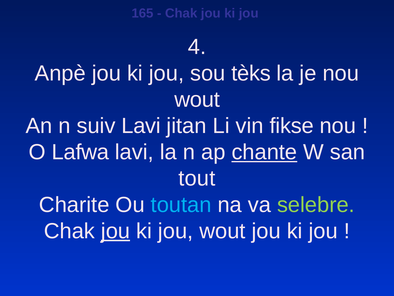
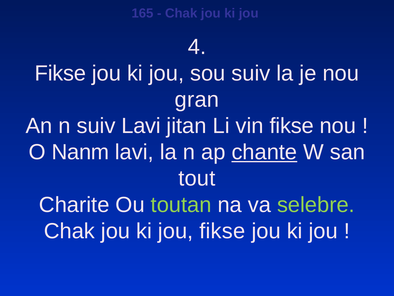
Anpè at (60, 73): Anpè -> Fikse
sou tèks: tèks -> suiv
wout at (197, 99): wout -> gran
Lafwa: Lafwa -> Nanm
toutan colour: light blue -> light green
jou at (115, 231) underline: present -> none
jou wout: wout -> fikse
